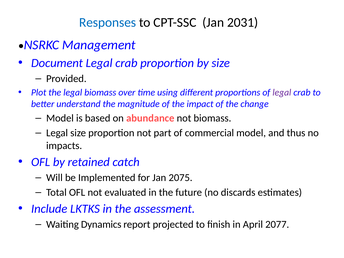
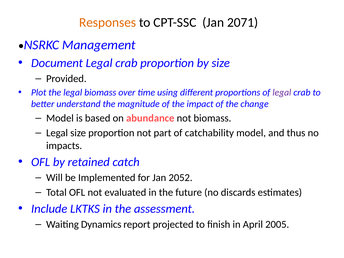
Responses colour: blue -> orange
2031: 2031 -> 2071
commercial: commercial -> catchability
2075: 2075 -> 2052
2077: 2077 -> 2005
